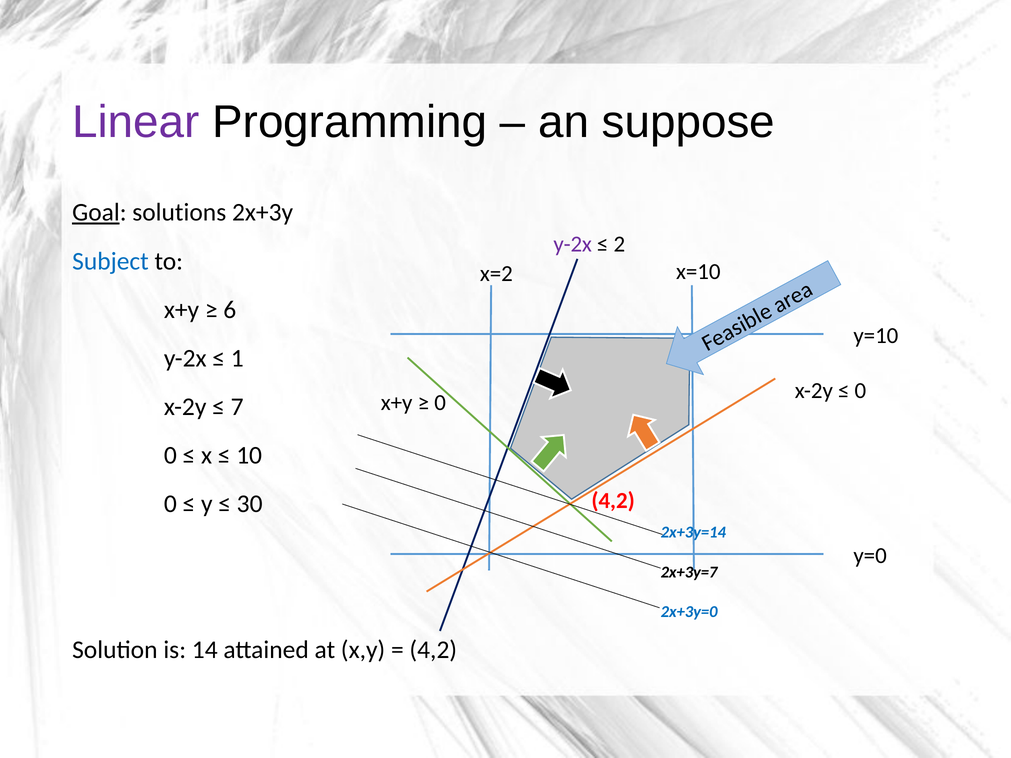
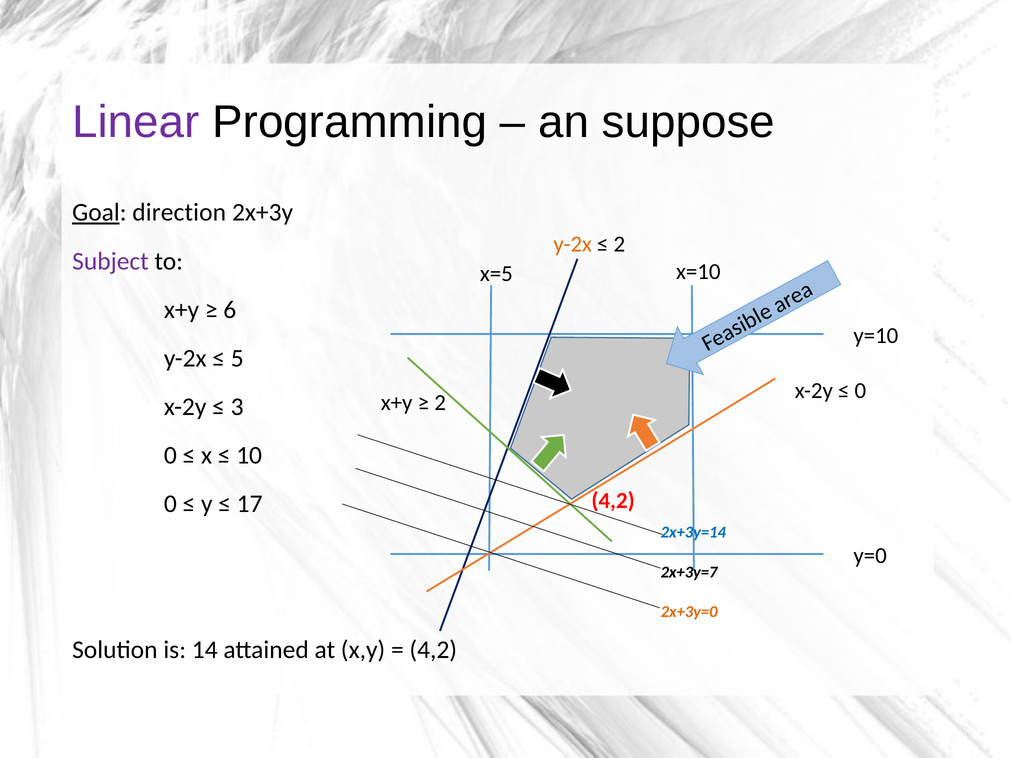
solutions: solutions -> direction
y-2x at (573, 244) colour: purple -> orange
Subject colour: blue -> purple
x=2: x=2 -> x=5
1: 1 -> 5
0 at (440, 403): 0 -> 2
7: 7 -> 3
30: 30 -> 17
2x+3y=0 colour: blue -> orange
